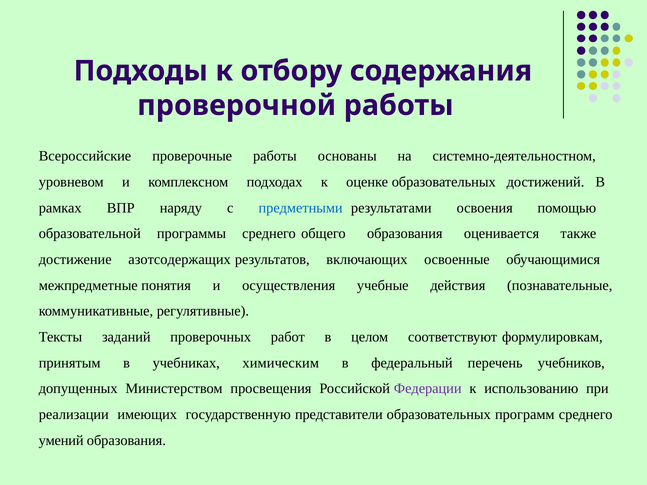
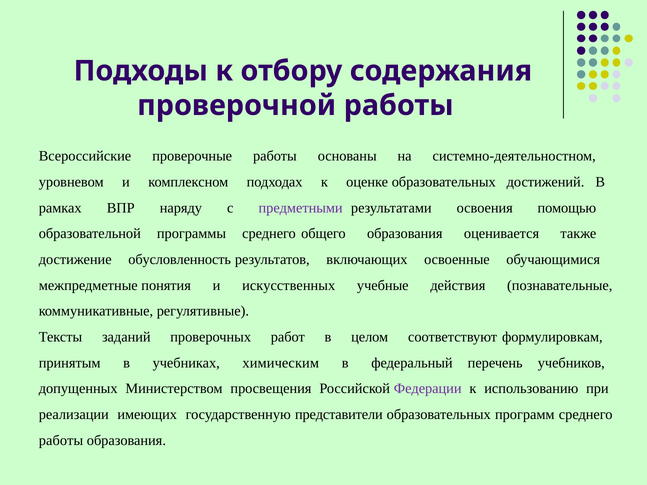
предметными colour: blue -> purple
азотсодержащих: азотсодержащих -> обусловленность
осуществления: осуществления -> искусственных
умений at (61, 441): умений -> работы
